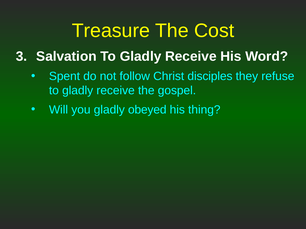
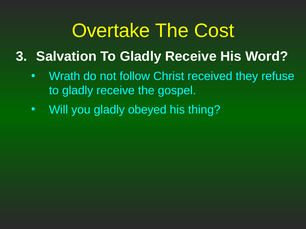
Treasure: Treasure -> Overtake
Spent: Spent -> Wrath
disciples: disciples -> received
